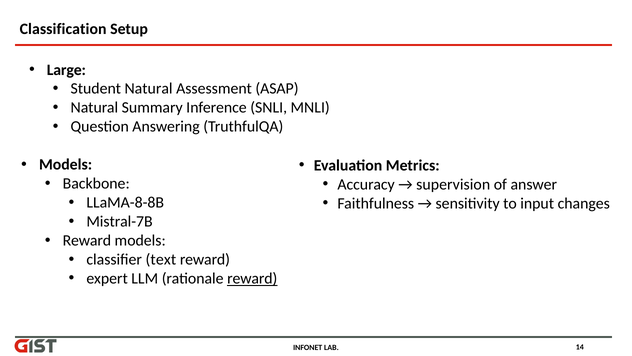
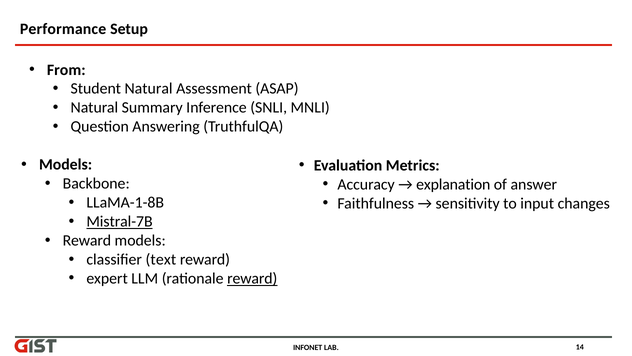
Classification: Classification -> Performance
Large: Large -> From
supervision: supervision -> explanation
LLaMA-8-8B: LLaMA-8-8B -> LLaMA-1-8B
Mistral-7B underline: none -> present
